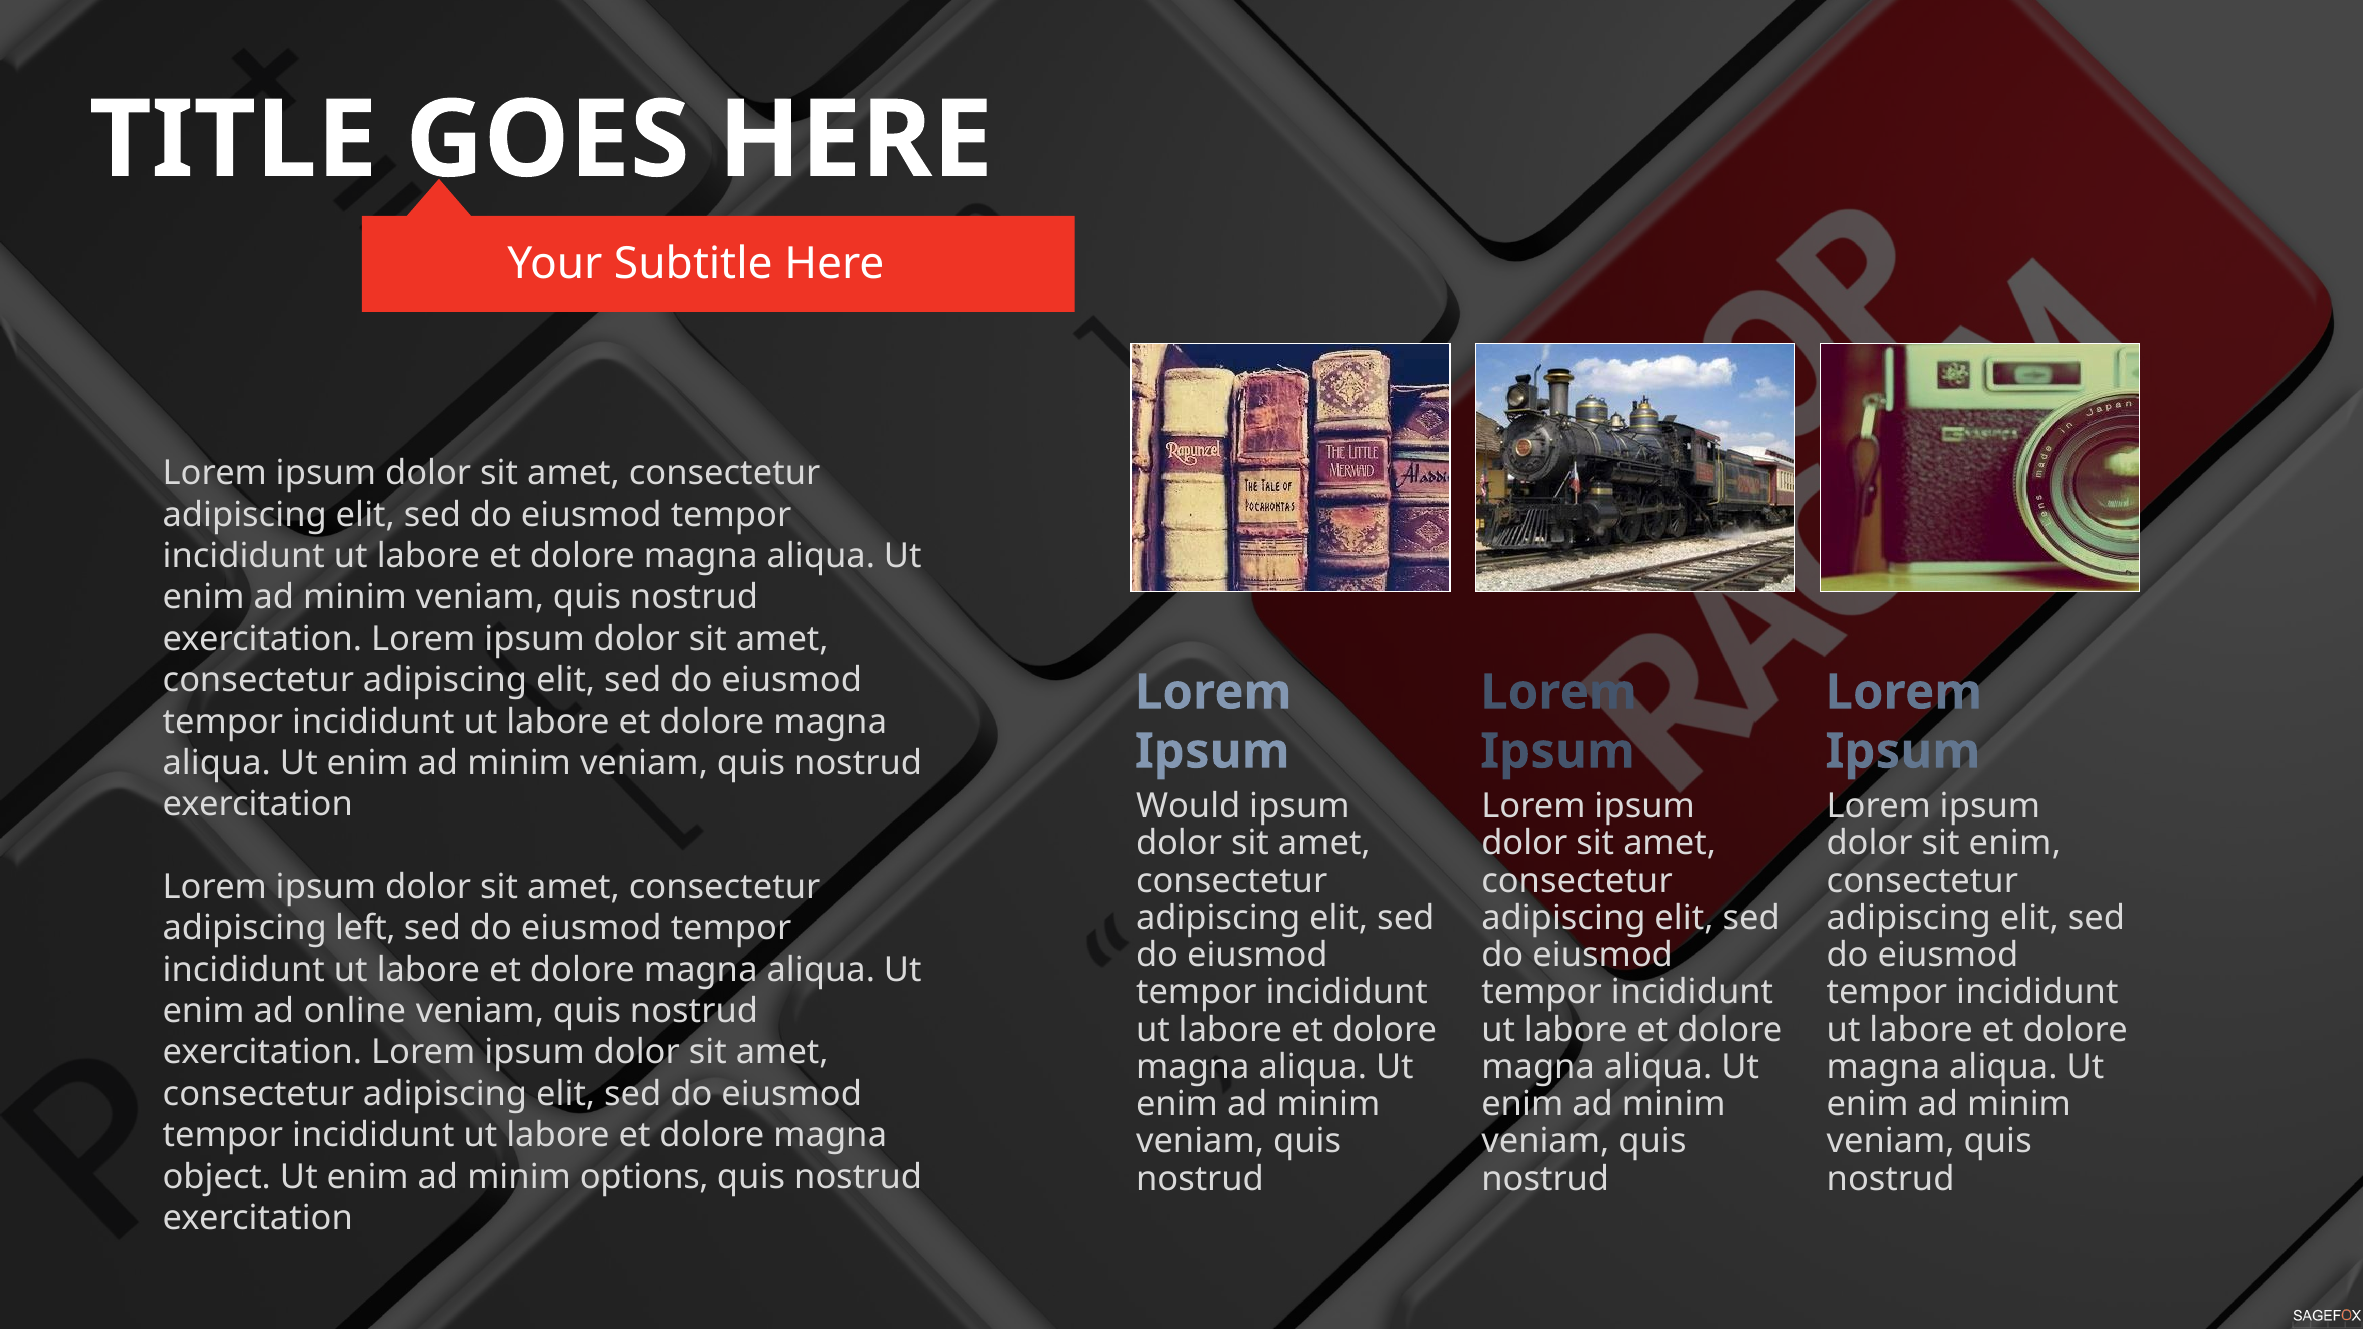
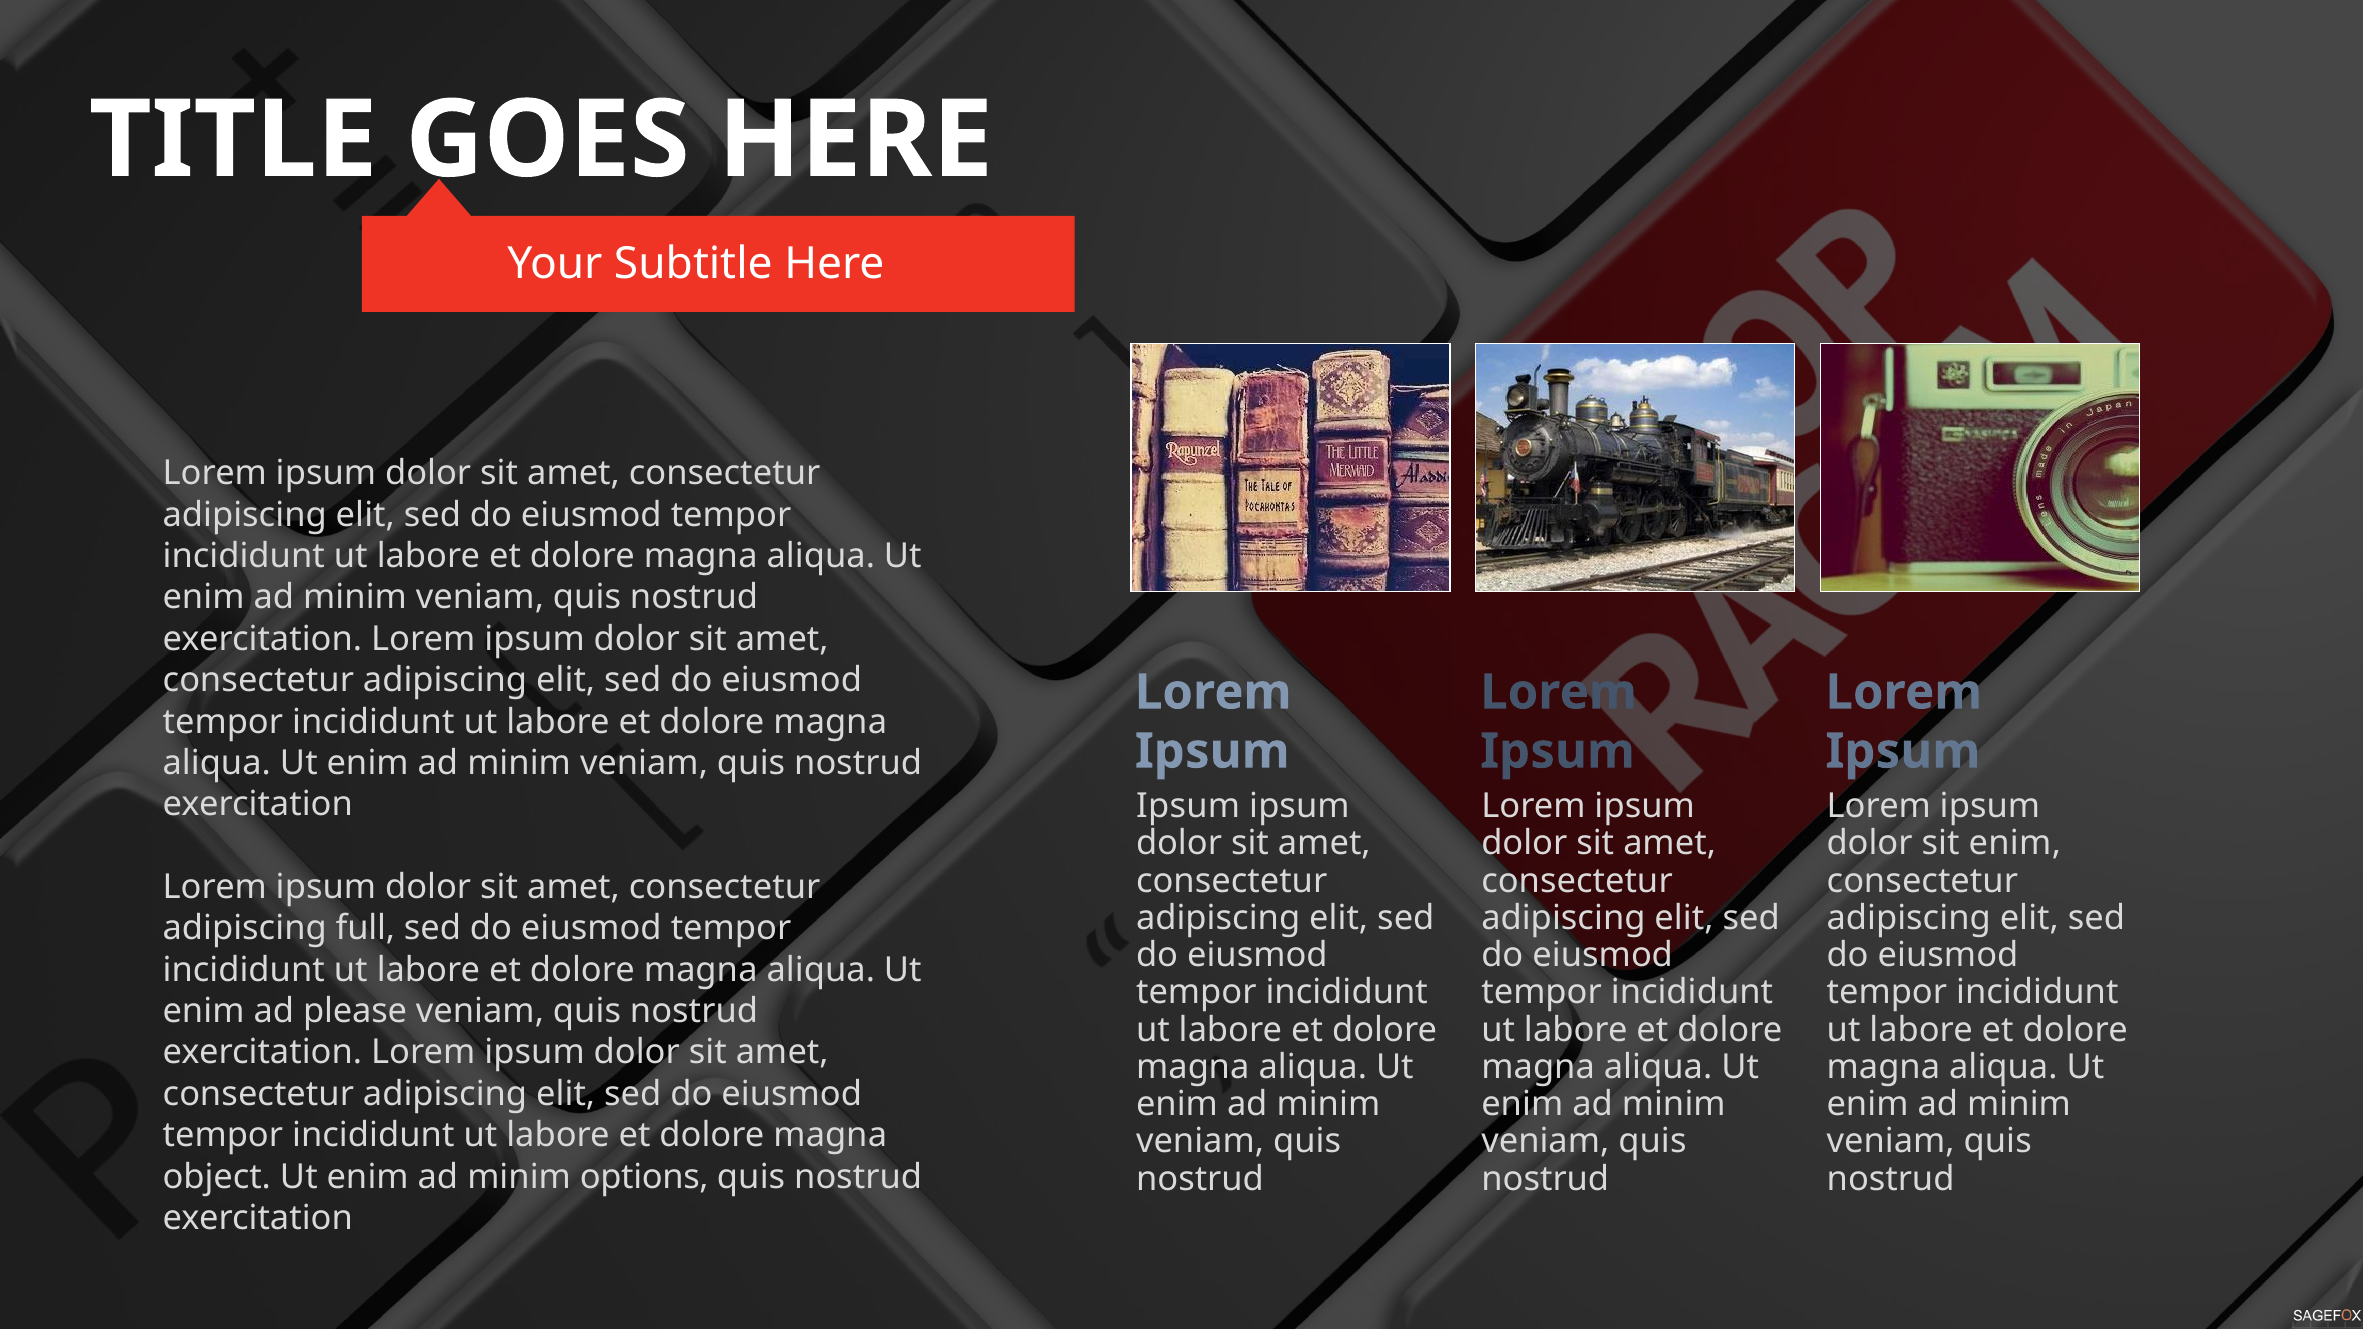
Would at (1188, 806): Would -> Ipsum
left: left -> full
online: online -> please
